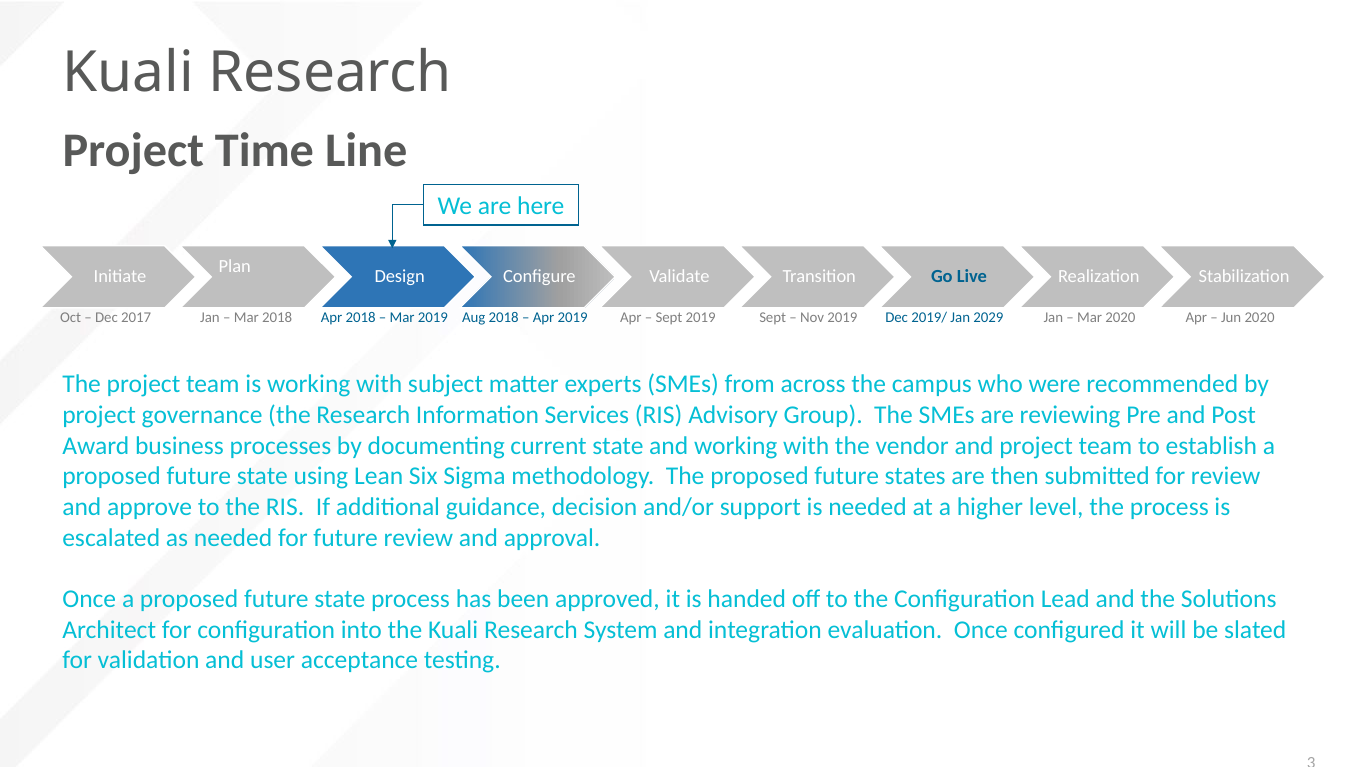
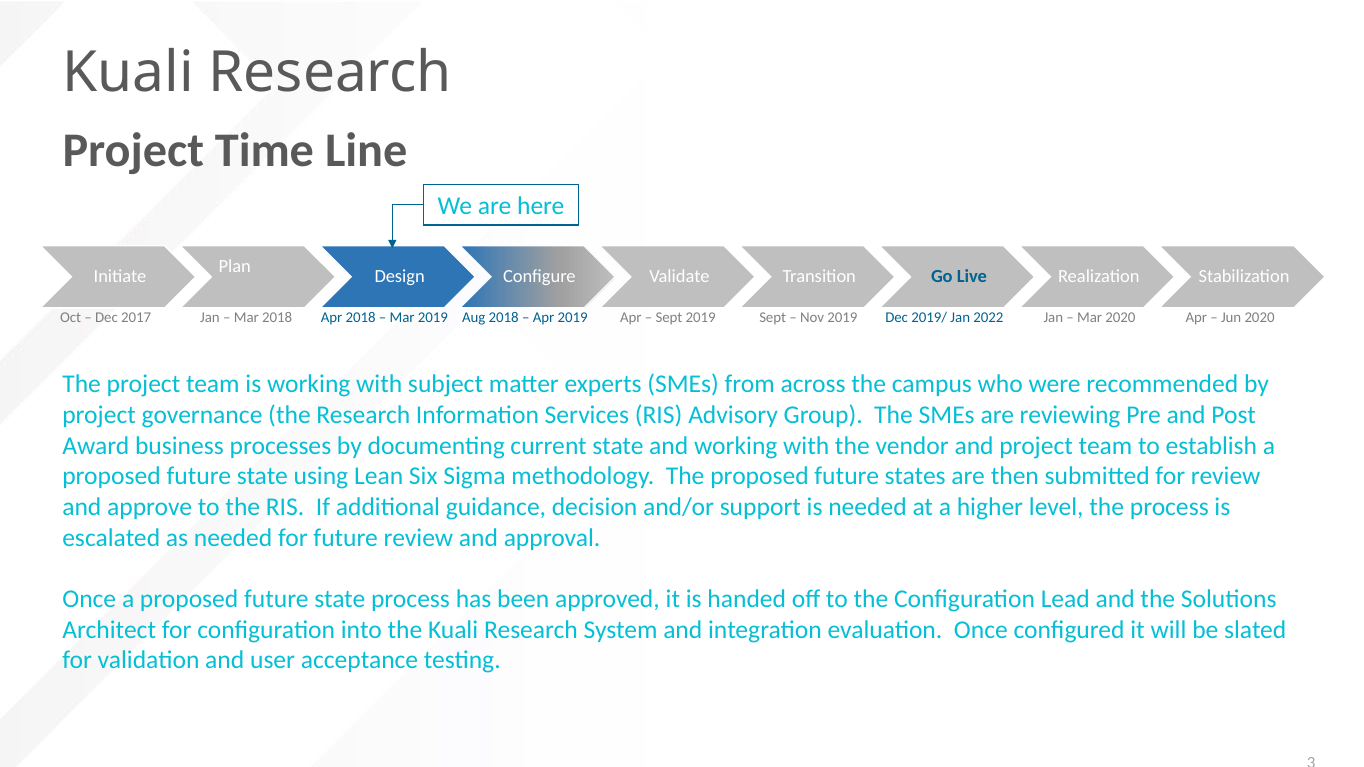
2029: 2029 -> 2022
